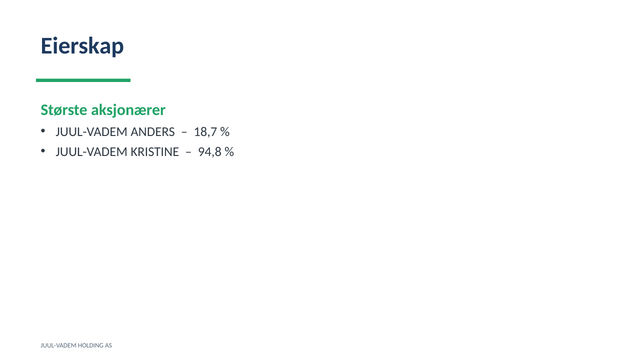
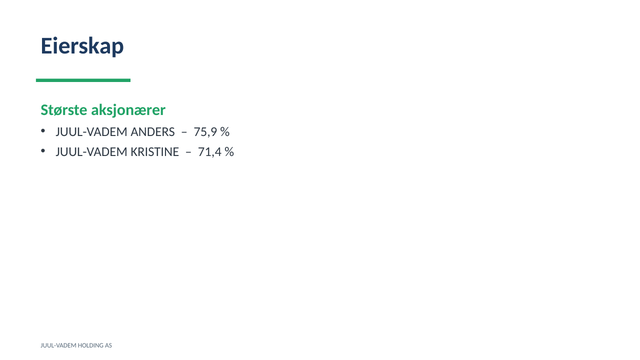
18,7: 18,7 -> 75,9
94,8: 94,8 -> 71,4
